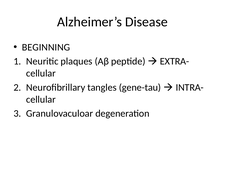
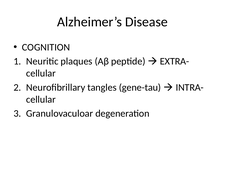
BEGINNING: BEGINNING -> COGNITION
